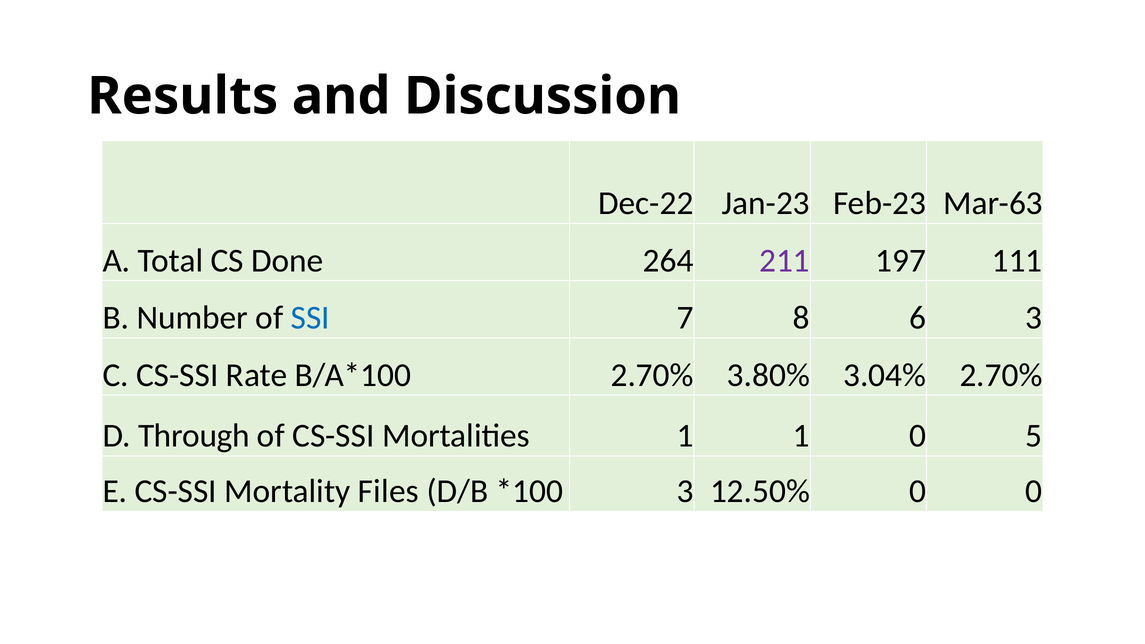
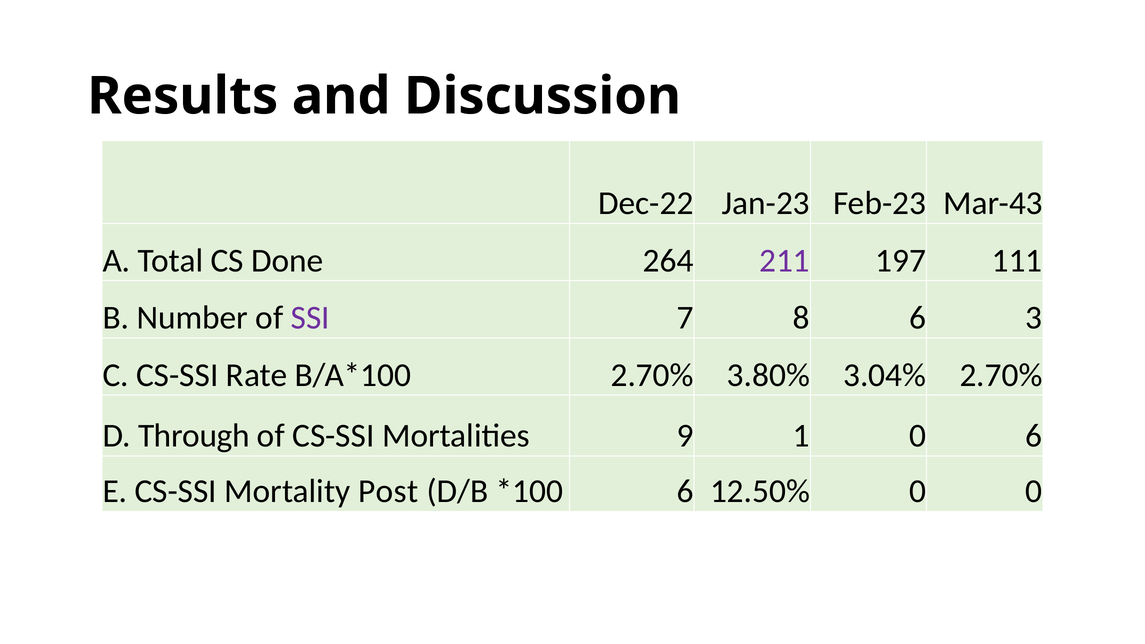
Mar-63: Mar-63 -> Mar-43
SSI colour: blue -> purple
Mortalities 1: 1 -> 9
0 5: 5 -> 6
Files: Files -> Post
3 at (685, 491): 3 -> 6
